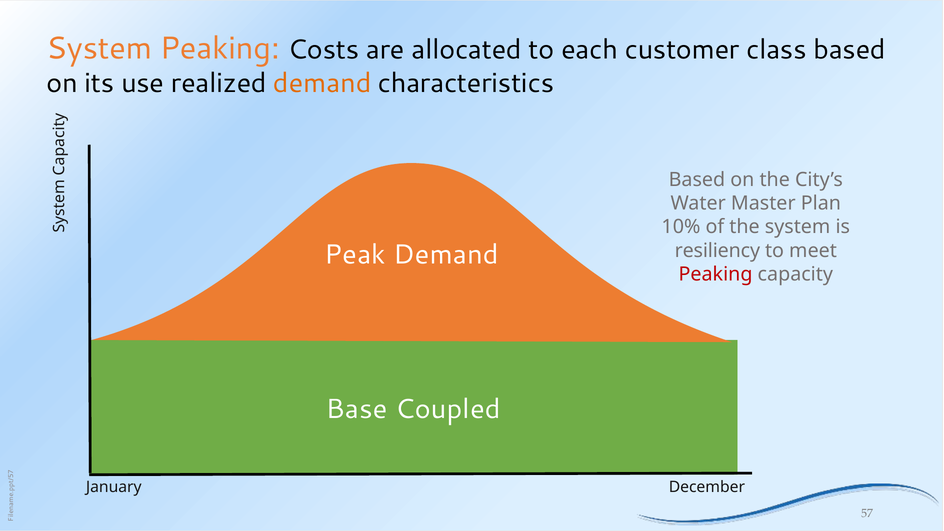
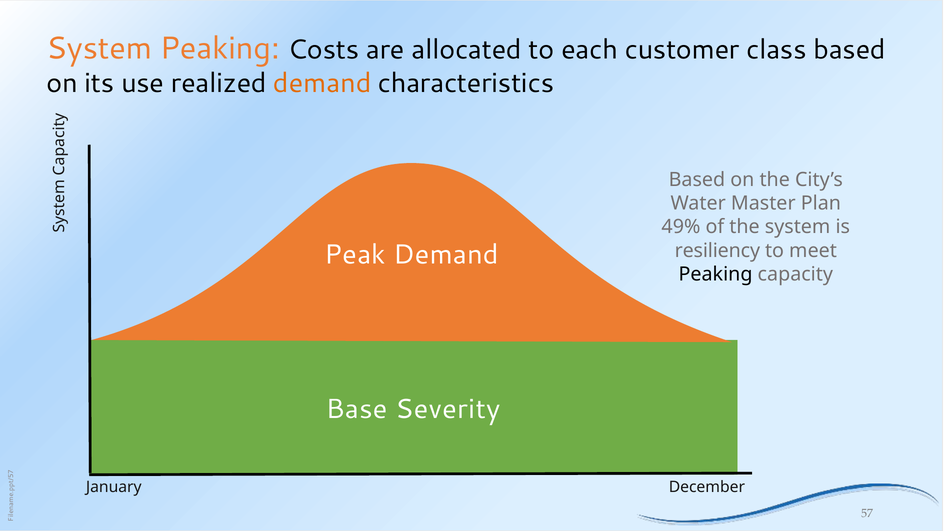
10%: 10% -> 49%
Peaking at (716, 274) colour: red -> black
Coupled: Coupled -> Severity
